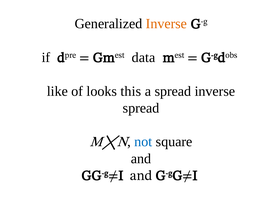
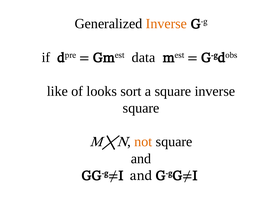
this: this -> sort
a spread: spread -> square
spread at (141, 108): spread -> square
not colour: blue -> orange
